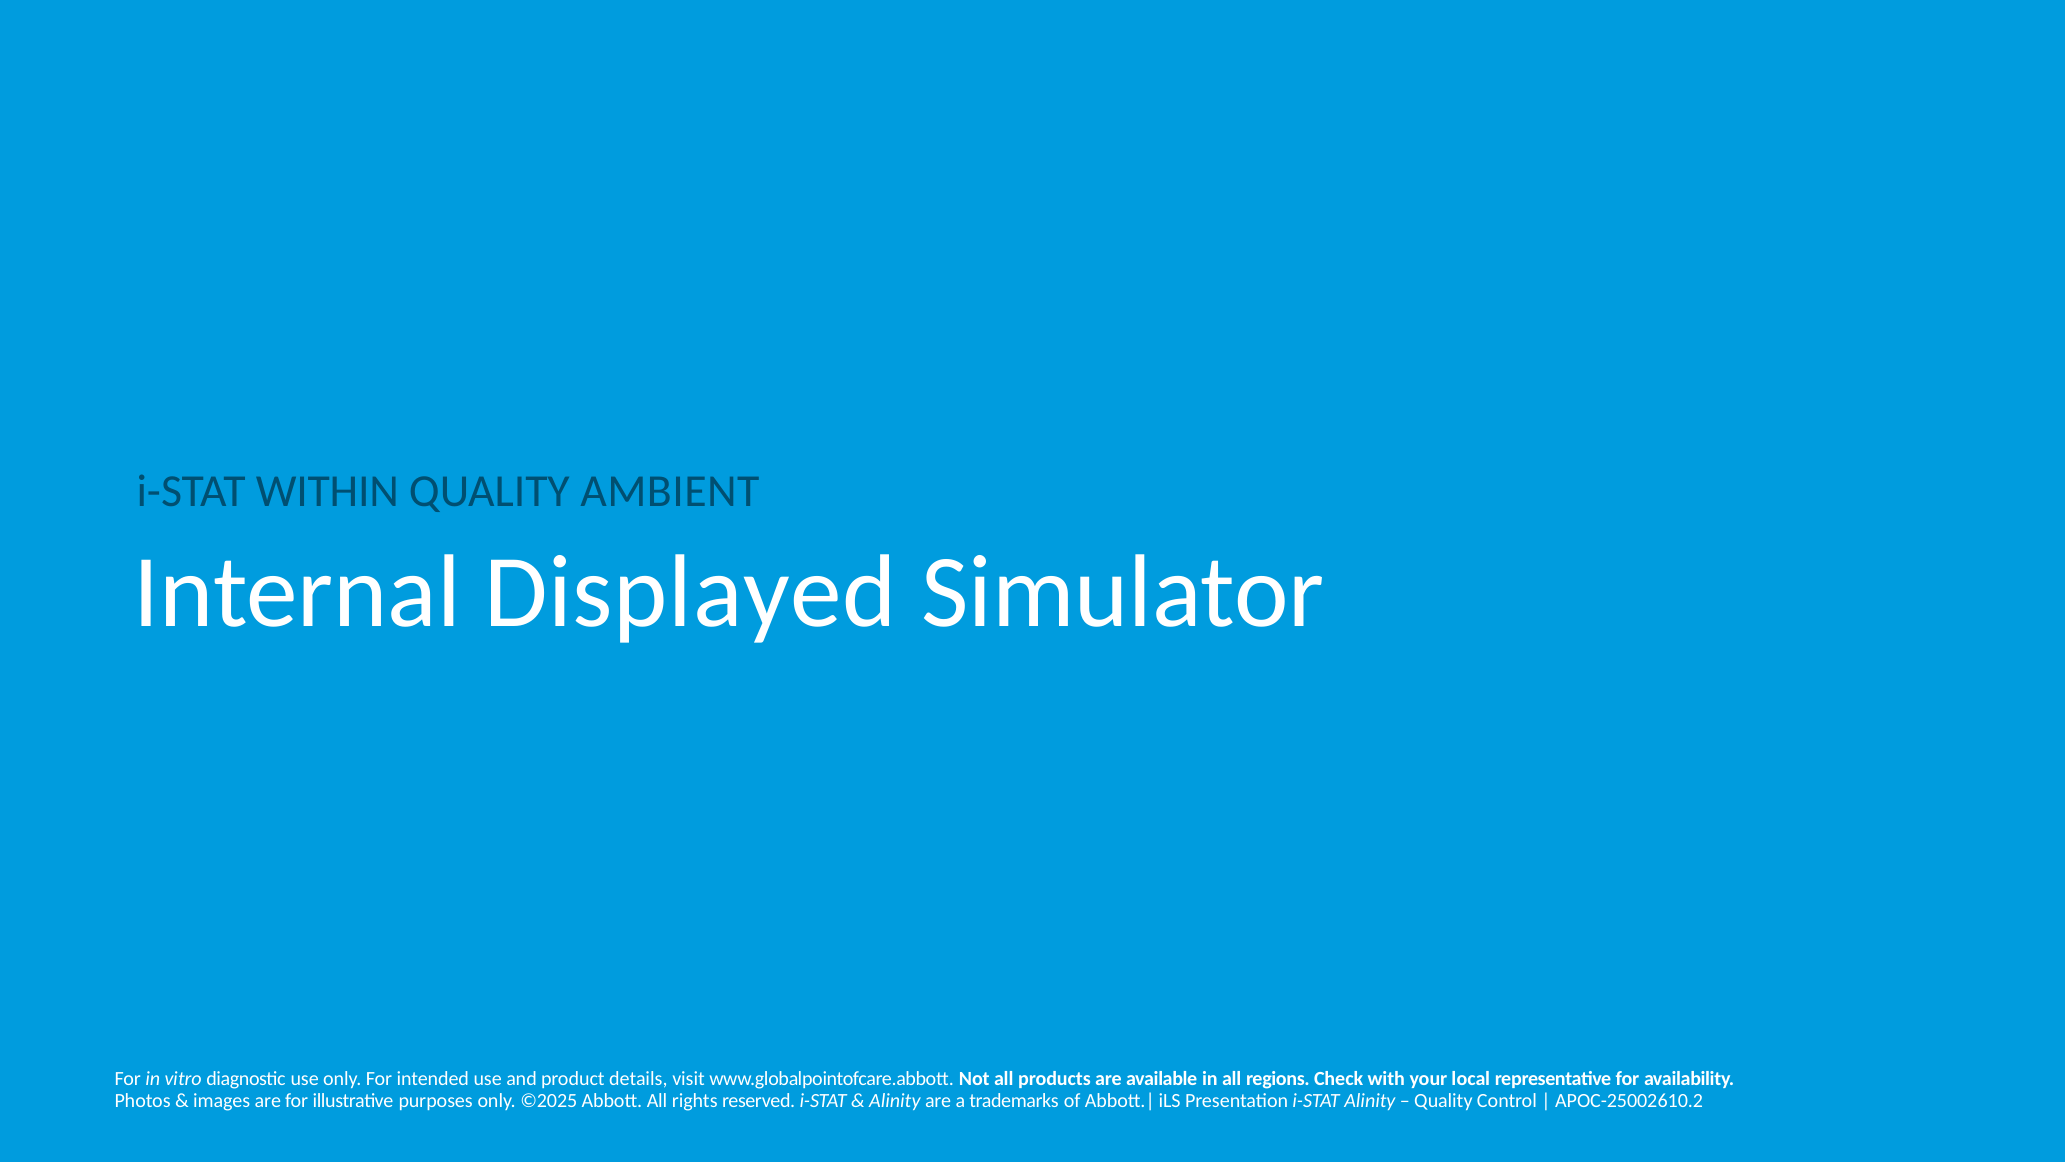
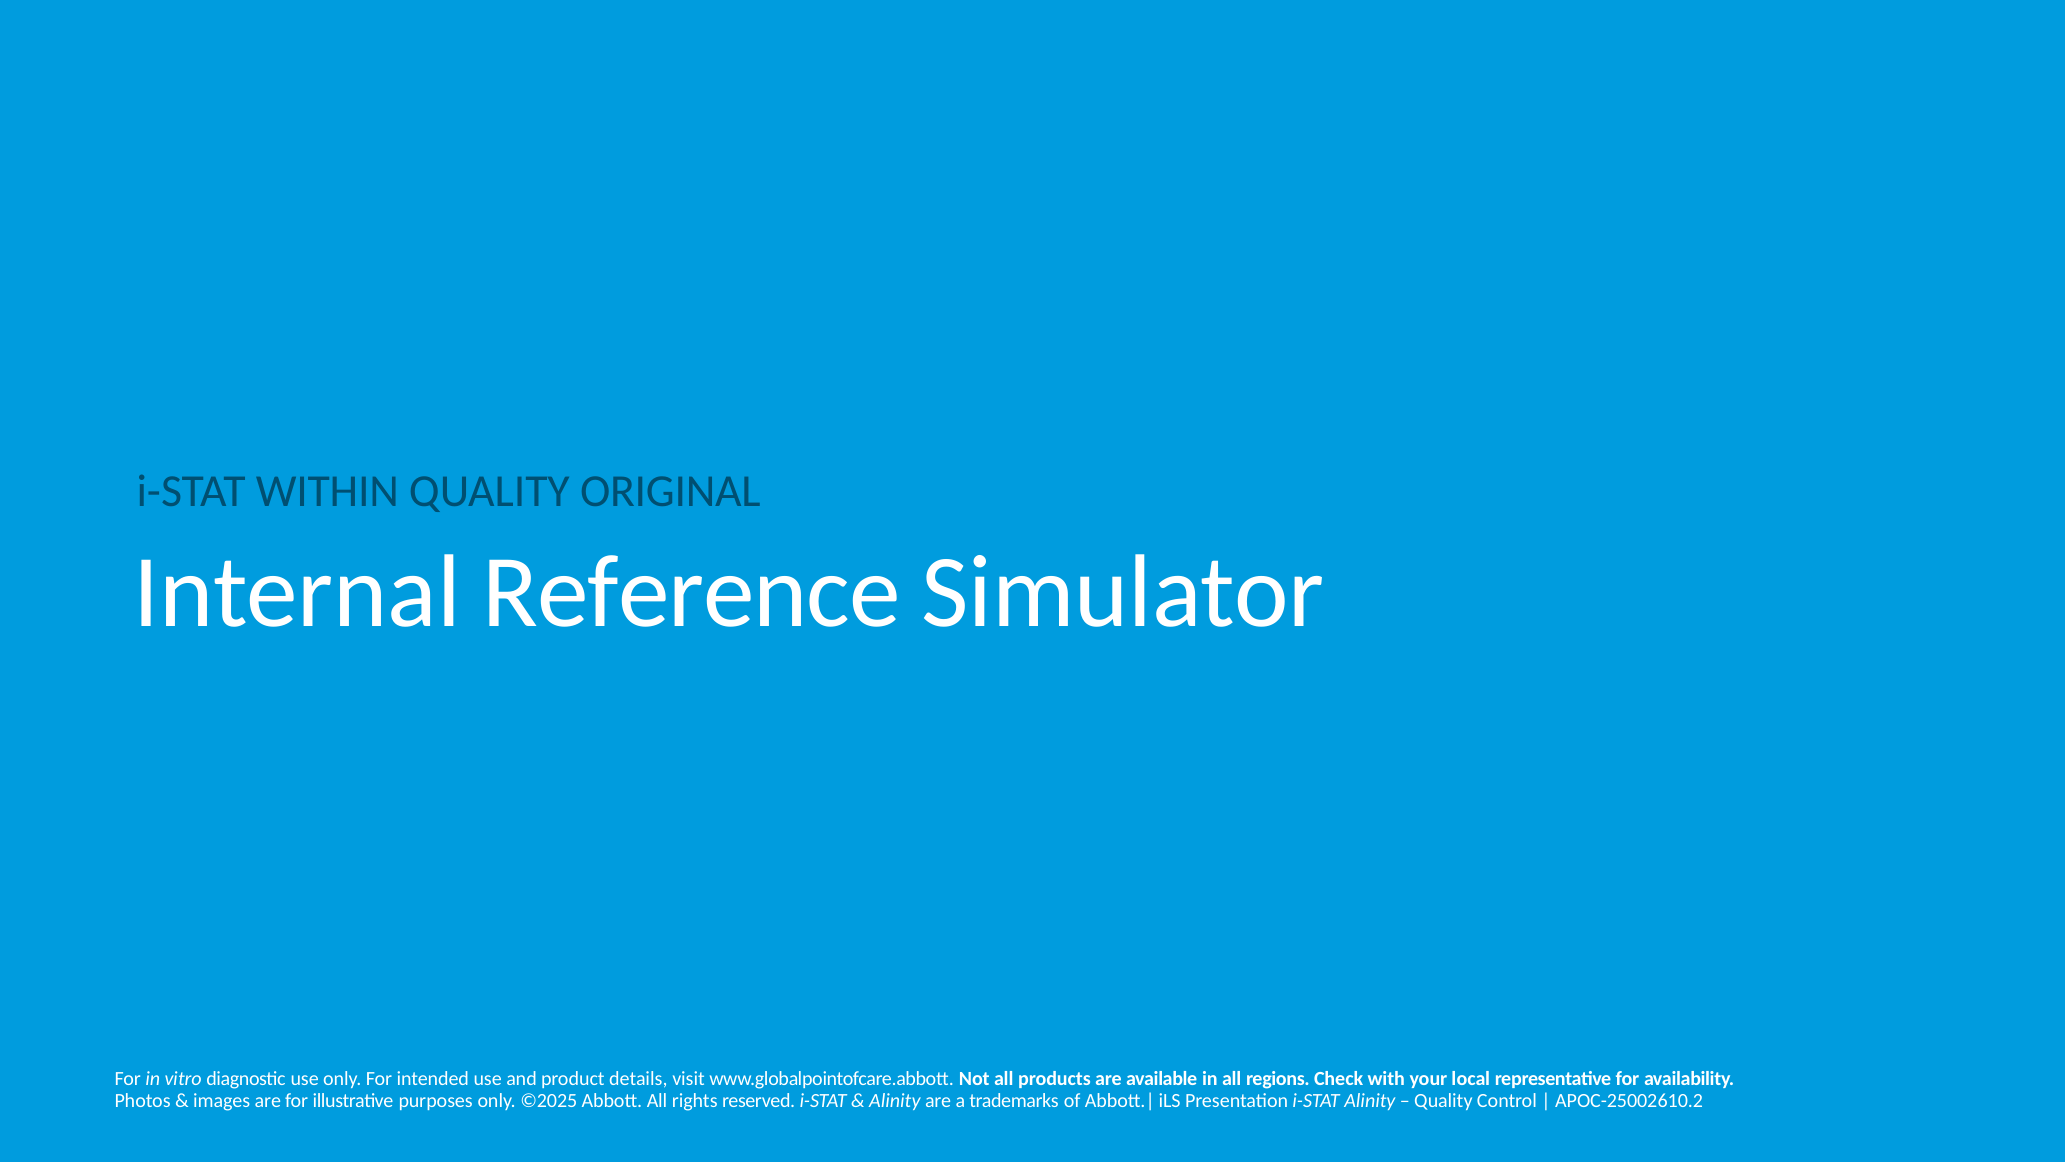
AMBIENT: AMBIENT -> ORIGINAL
Displayed: Displayed -> Reference
